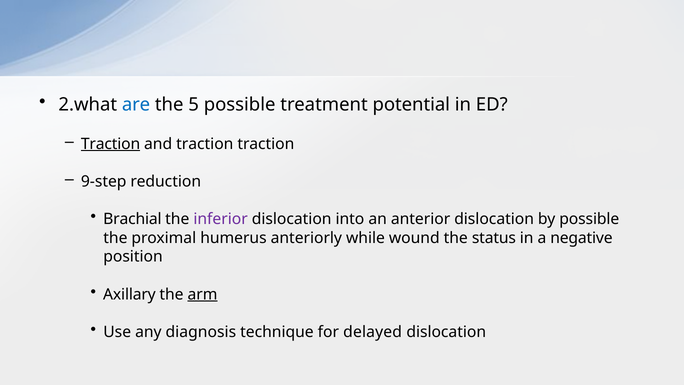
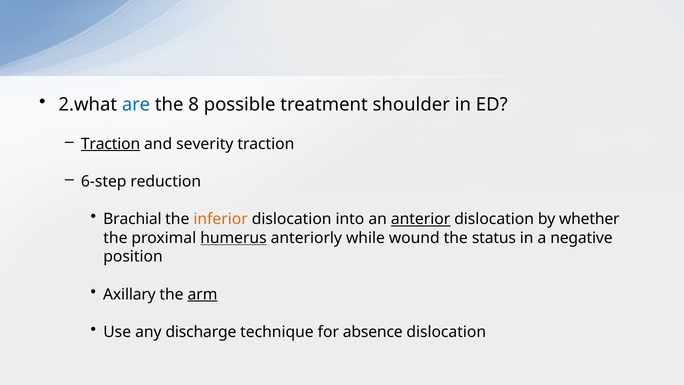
5: 5 -> 8
potential: potential -> shoulder
and traction: traction -> severity
9-step: 9-step -> 6-step
inferior colour: purple -> orange
anterior underline: none -> present
by possible: possible -> whether
humerus underline: none -> present
diagnosis: diagnosis -> discharge
delayed: delayed -> absence
